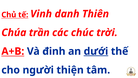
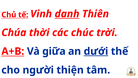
danh underline: none -> present
trần: trần -> thời
đinh: đinh -> giữa
